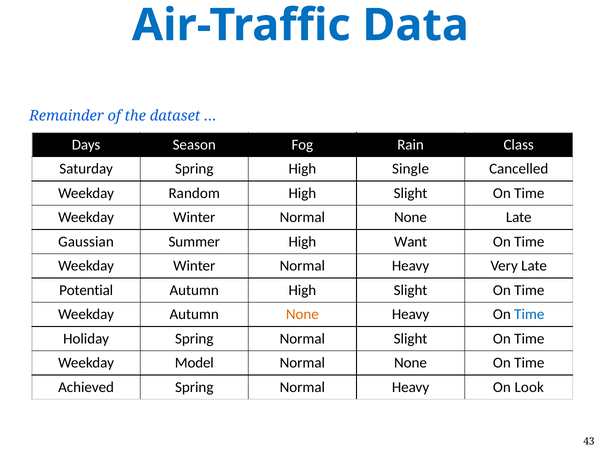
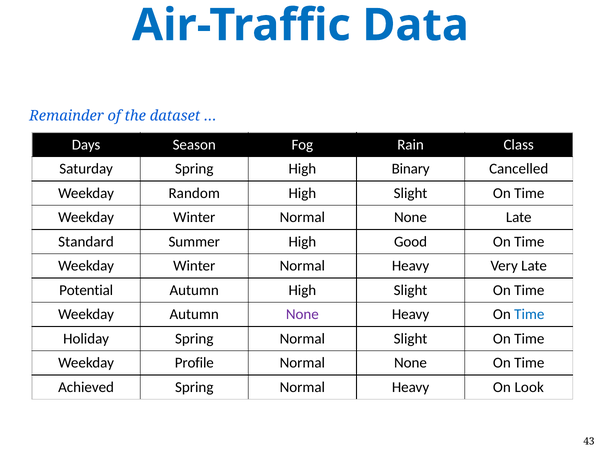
Single: Single -> Binary
Gaussian: Gaussian -> Standard
Want: Want -> Good
None at (302, 314) colour: orange -> purple
Model: Model -> Profile
